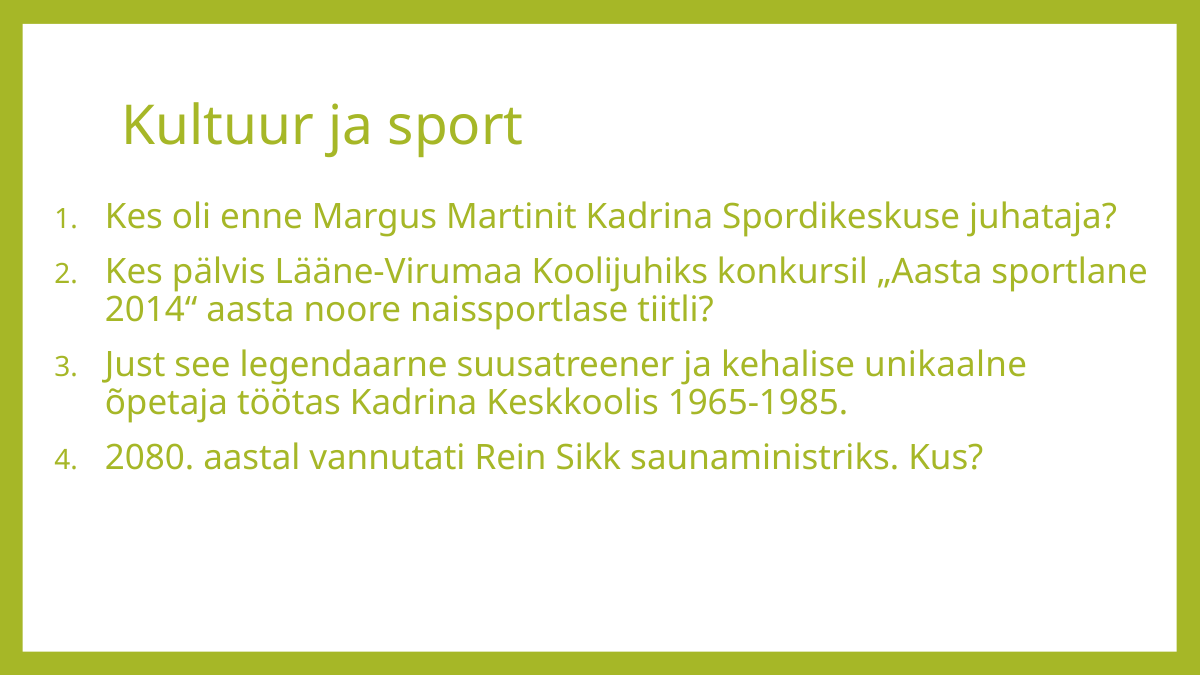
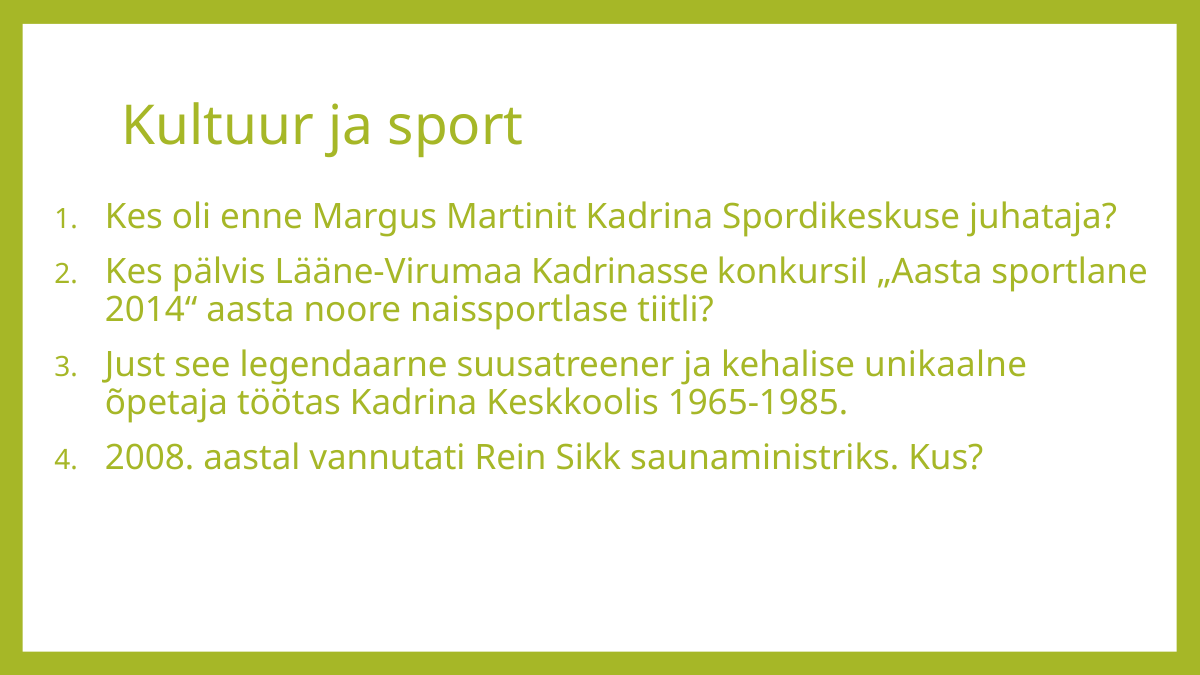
Koolijuhiks: Koolijuhiks -> Kadrinasse
2080: 2080 -> 2008
